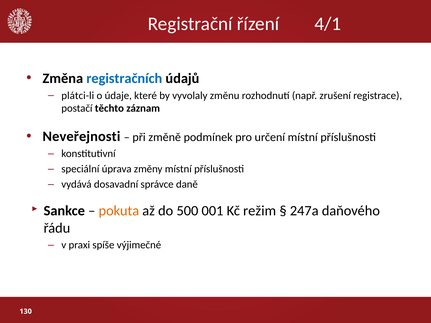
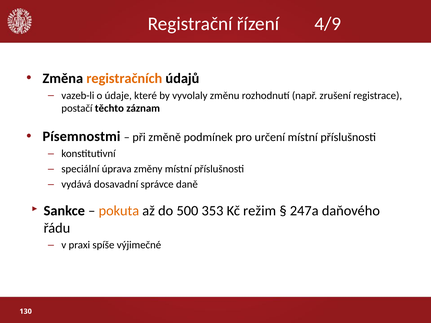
4/1: 4/1 -> 4/9
registračních colour: blue -> orange
plátci-li: plátci-li -> vazeb-li
Neveřejnosti: Neveřejnosti -> Písemnostmi
001: 001 -> 353
